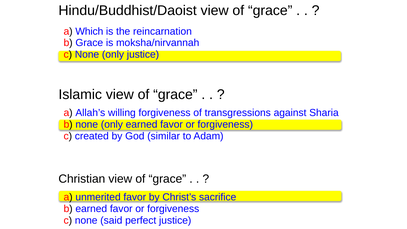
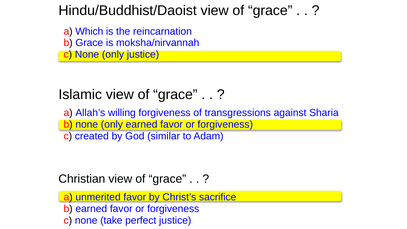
said: said -> take
